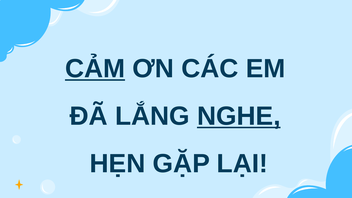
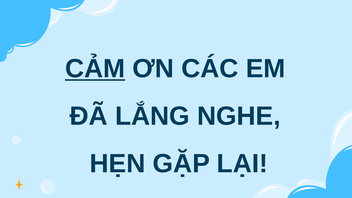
NGHE underline: present -> none
